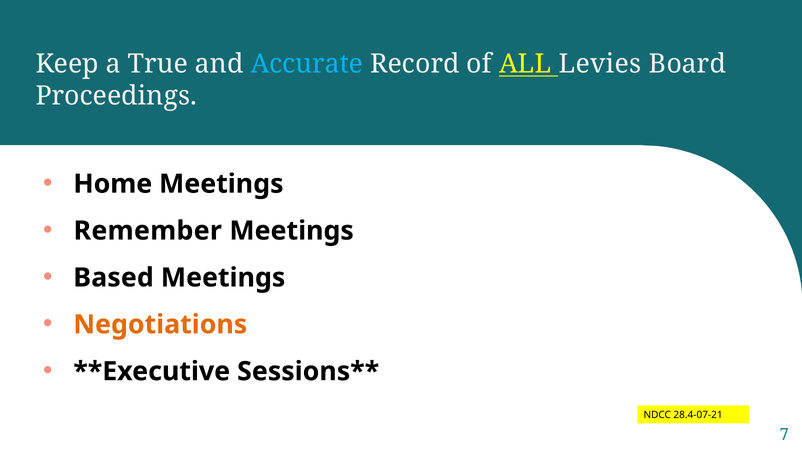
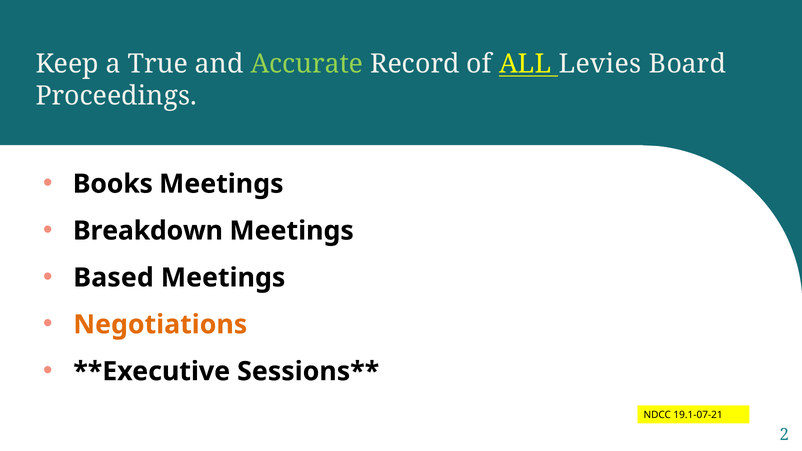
Accurate colour: light blue -> light green
Home: Home -> Books
Remember: Remember -> Breakdown
28.4-07-21: 28.4-07-21 -> 19.1-07-21
7: 7 -> 2
